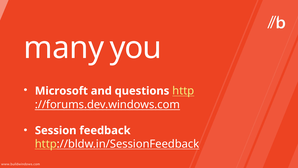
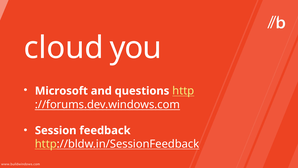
many: many -> cloud
